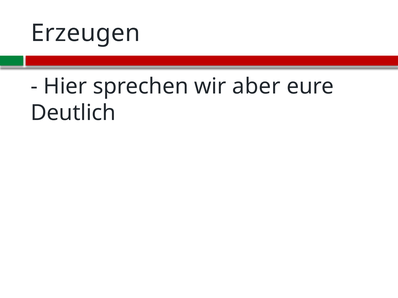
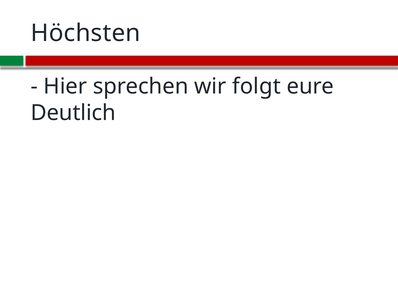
Erzeugen: Erzeugen -> Höchsten
aber: aber -> folgt
